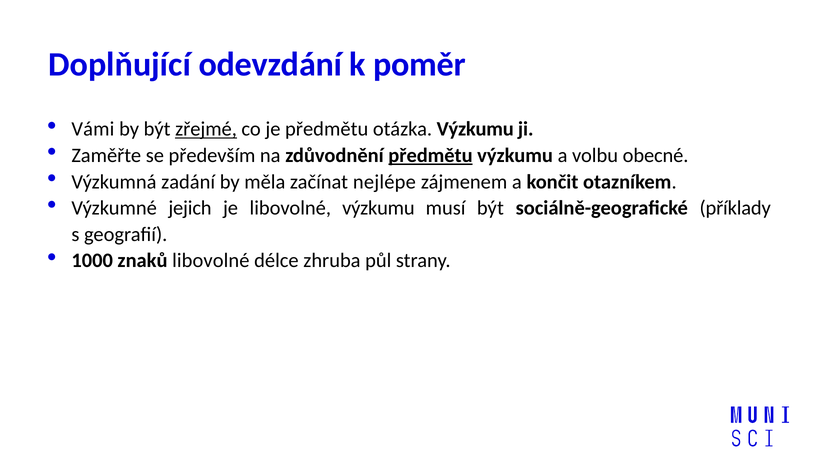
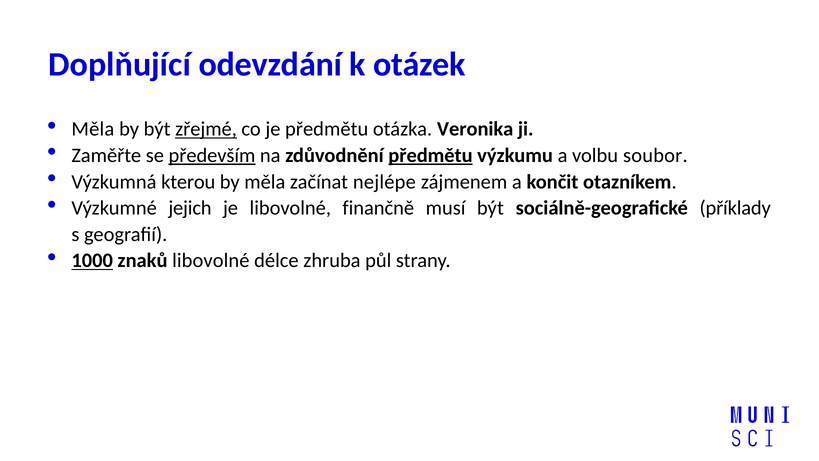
poměr: poměr -> otázek
Vámi at (93, 129): Vámi -> Měla
otázka Výzkumu: Výzkumu -> Veronika
především underline: none -> present
obecné: obecné -> soubor
zadání: zadání -> kterou
libovolné výzkumu: výzkumu -> finančně
1000 underline: none -> present
